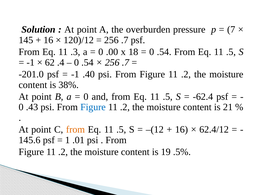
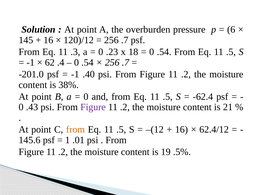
7: 7 -> 6
.00: .00 -> .23
Figure at (93, 107) colour: blue -> purple
